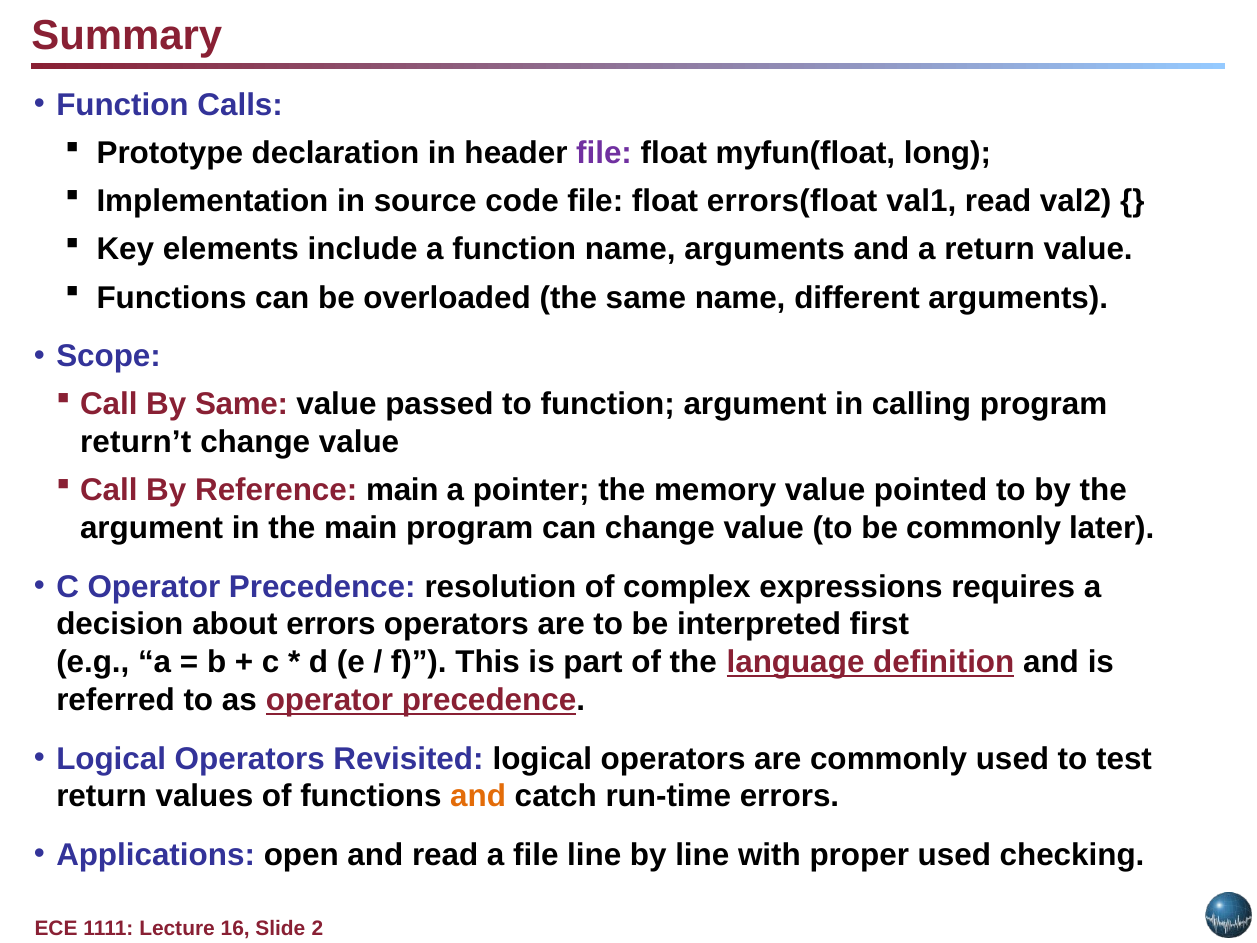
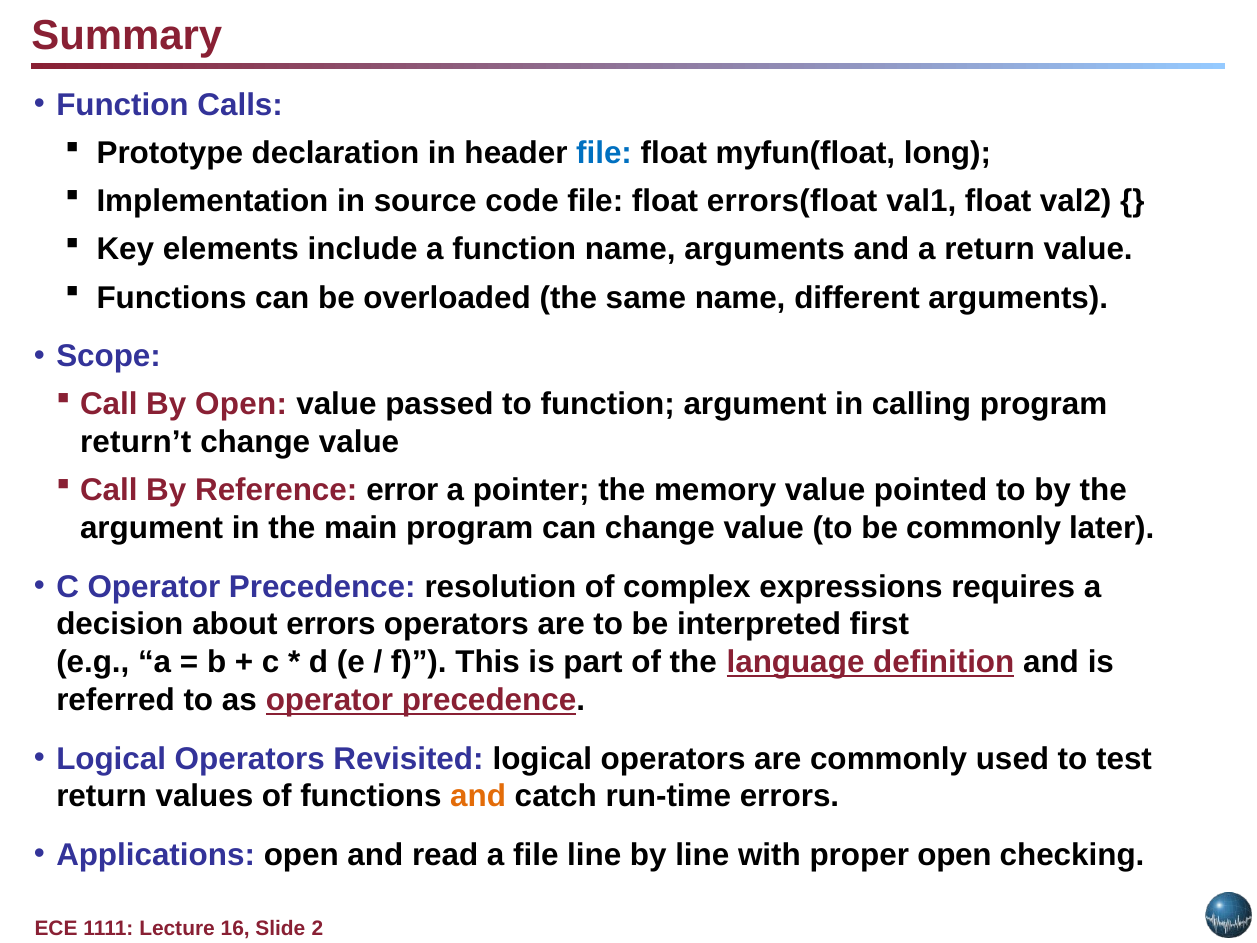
file at (604, 153) colour: purple -> blue
val1 read: read -> float
By Same: Same -> Open
Reference main: main -> error
proper used: used -> open
